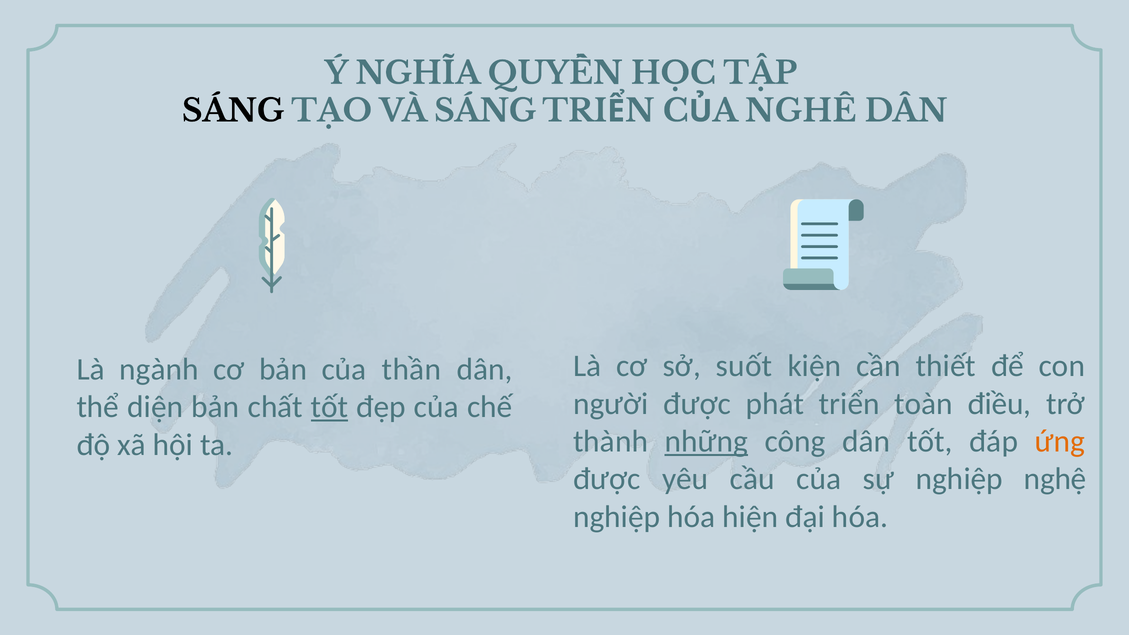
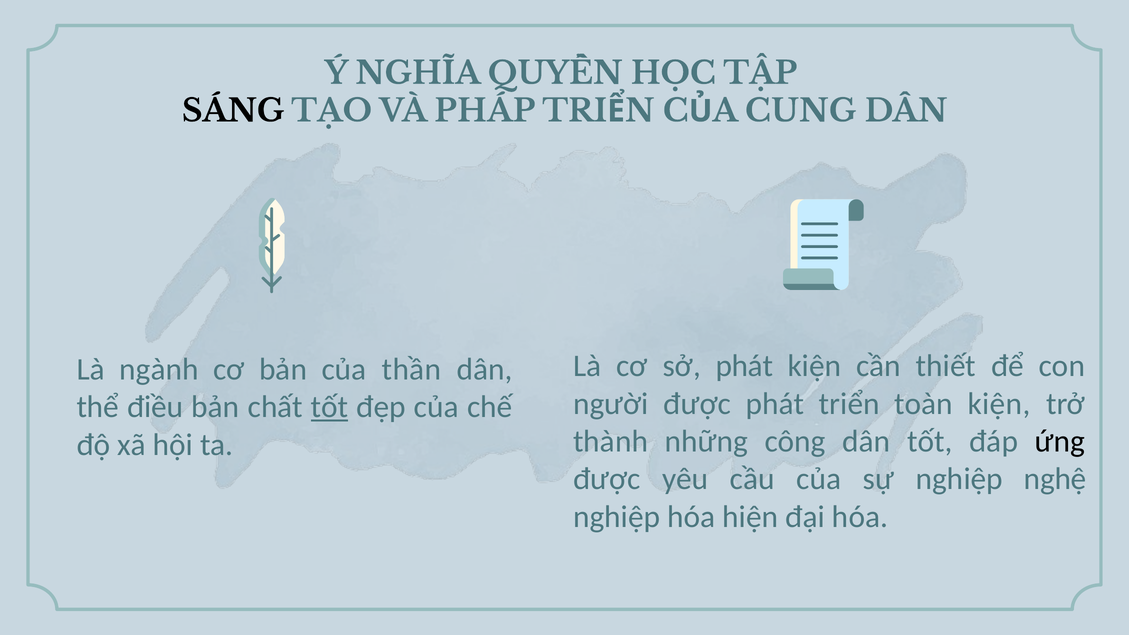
VÀ SÁNG: SÁNG -> PHÁP
NGHỀ: NGHỀ -> CUNG
sở suốt: suốt -> phát
toàn điều: điều -> kiện
diện: diện -> điều
những underline: present -> none
ứng colour: orange -> black
